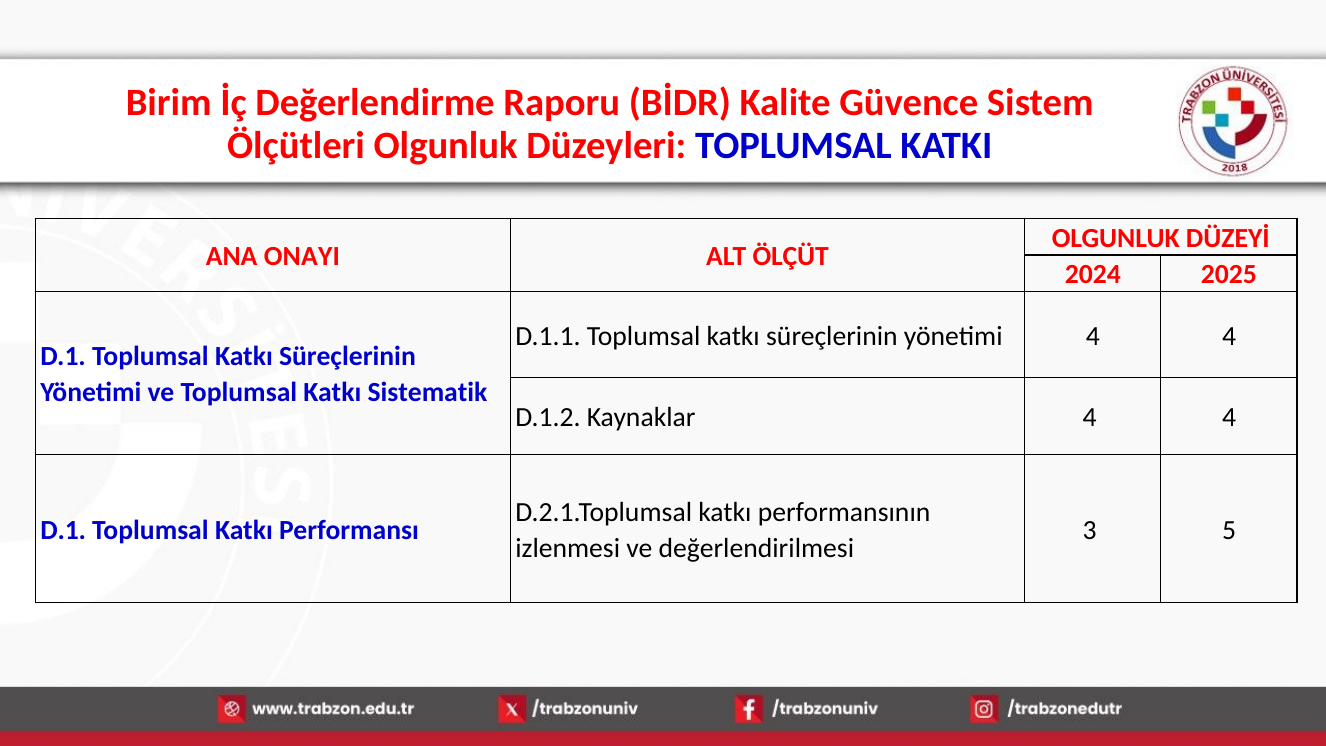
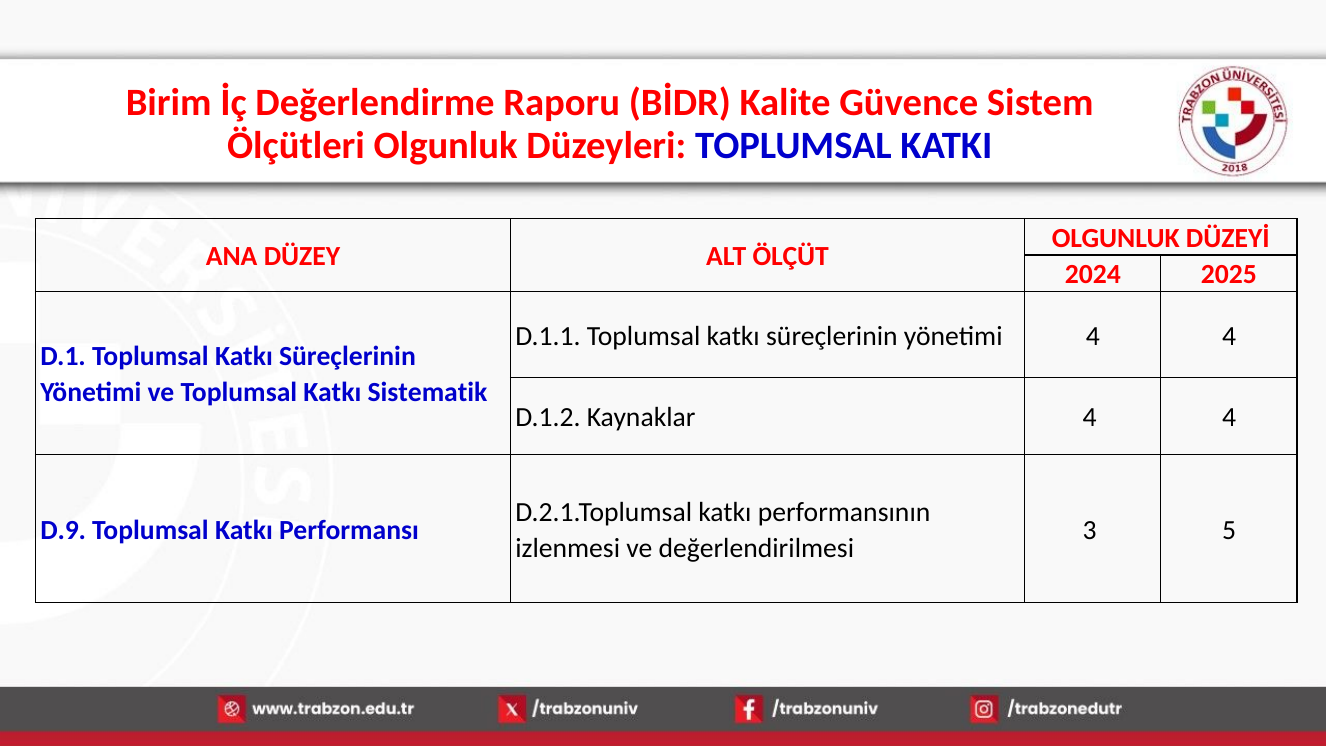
ONAYI: ONAYI -> DÜZEY
D.1 at (63, 530): D.1 -> D.9
